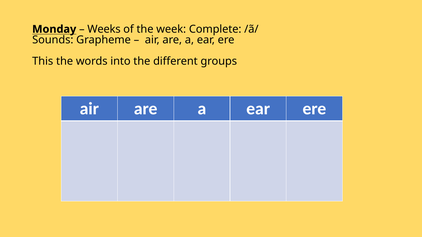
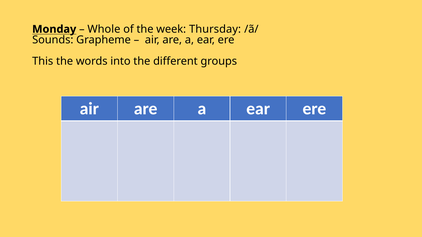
Weeks: Weeks -> Whole
Complete: Complete -> Thursday
